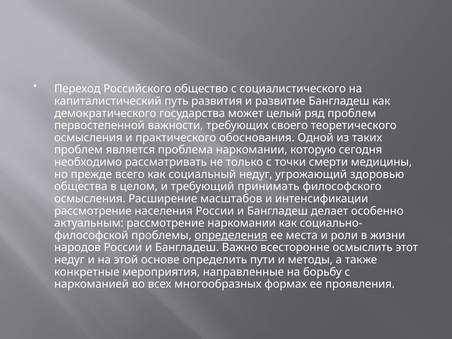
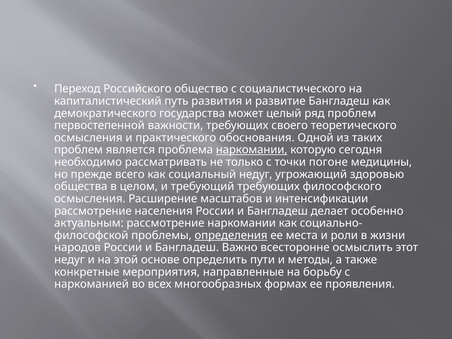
наркомании at (252, 150) underline: none -> present
смерти: смерти -> погоне
требующий принимать: принимать -> требующих
